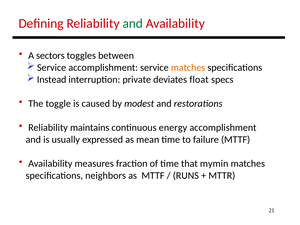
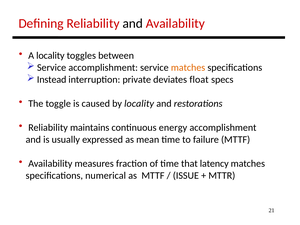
and at (133, 23) colour: green -> black
A sectors: sectors -> locality
by modest: modest -> locality
mymin: mymin -> latency
neighbors: neighbors -> numerical
RUNS: RUNS -> ISSUE
